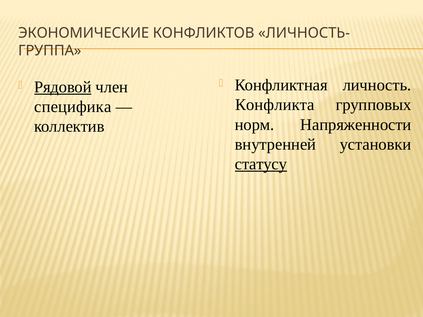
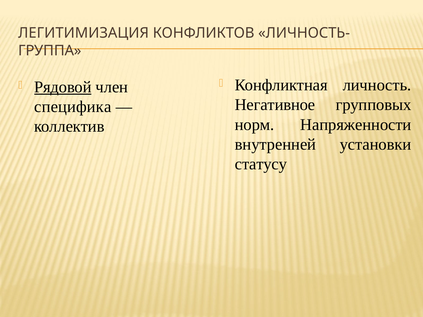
ЭКОНОМИЧЕСКИЕ: ЭКОНОМИЧЕСКИЕ -> ЛЕГИТИМИЗАЦИЯ
Конфликта: Конфликта -> Негативное
статусу underline: present -> none
